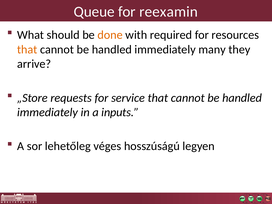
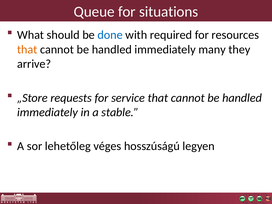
reexamin: reexamin -> situations
done colour: orange -> blue
inputs: inputs -> stable
